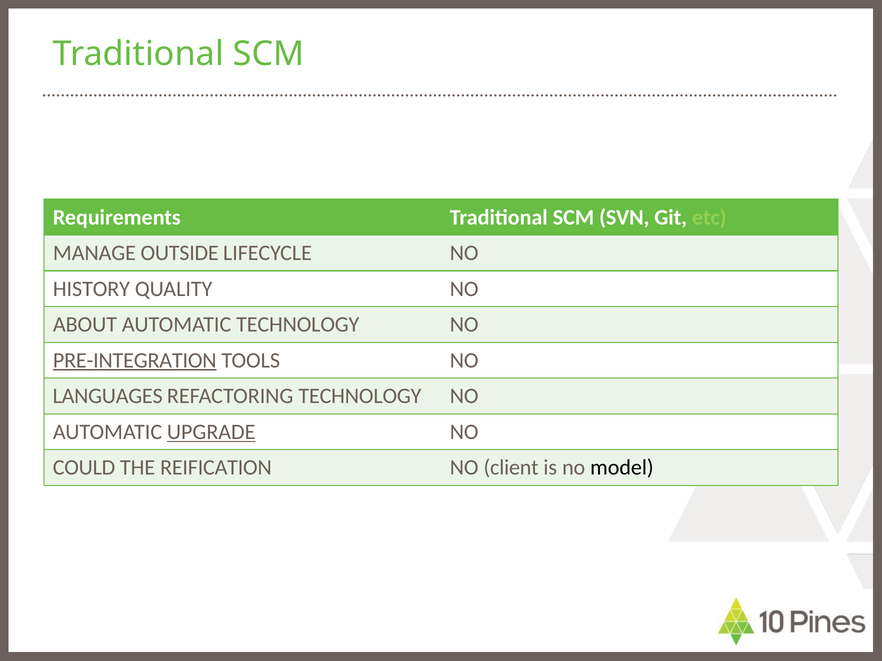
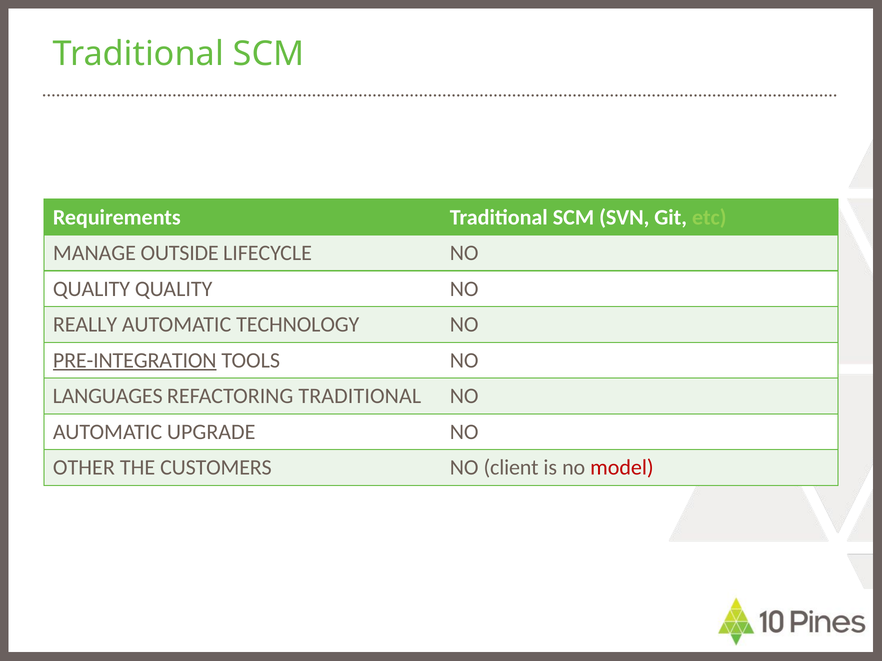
HISTORY at (91, 289): HISTORY -> QUALITY
ABOUT: ABOUT -> REALLY
REFACTORING TECHNOLOGY: TECHNOLOGY -> TRADITIONAL
UPGRADE underline: present -> none
COULD: COULD -> OTHER
REIFICATION: REIFICATION -> CUSTOMERS
model colour: black -> red
